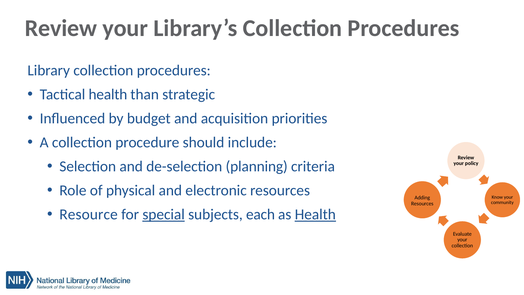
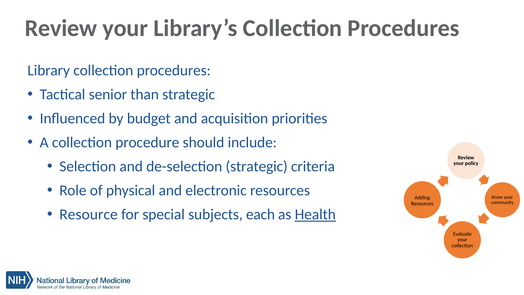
Tactical health: health -> senior
de-selection planning: planning -> strategic
special underline: present -> none
